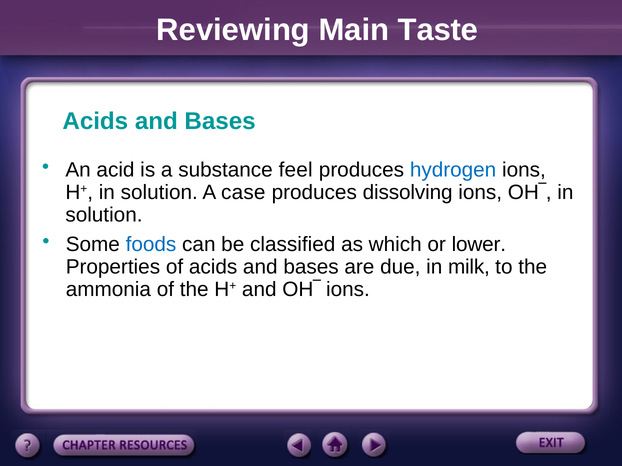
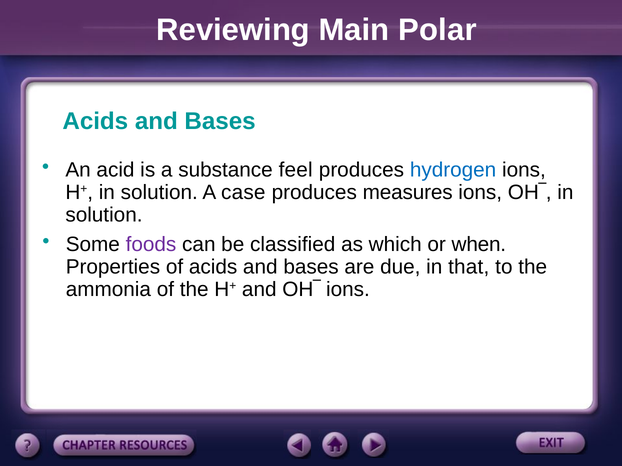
Taste: Taste -> Polar
dissolving: dissolving -> measures
foods colour: blue -> purple
lower: lower -> when
milk: milk -> that
